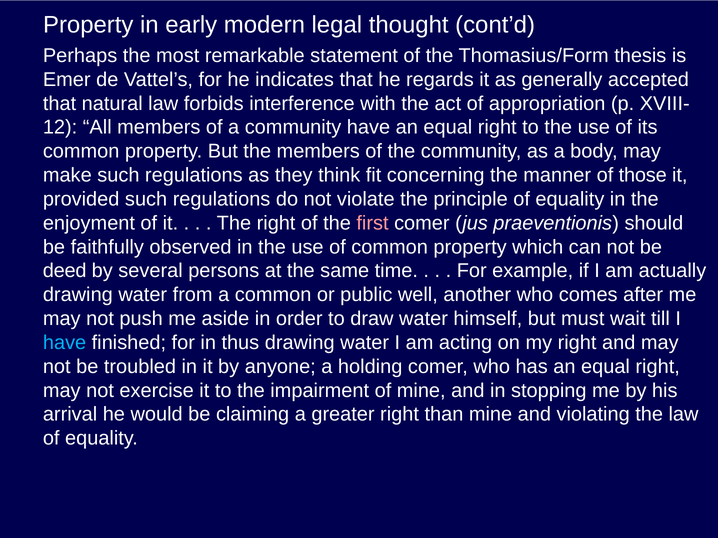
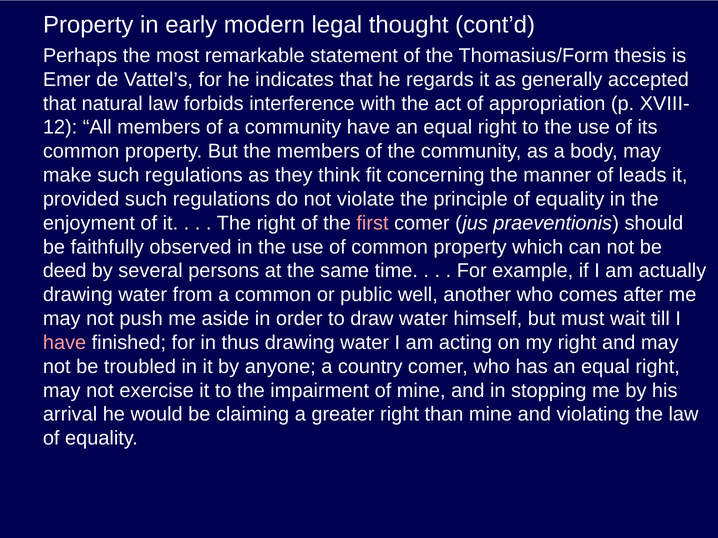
those: those -> leads
have at (65, 343) colour: light blue -> pink
holding: holding -> country
